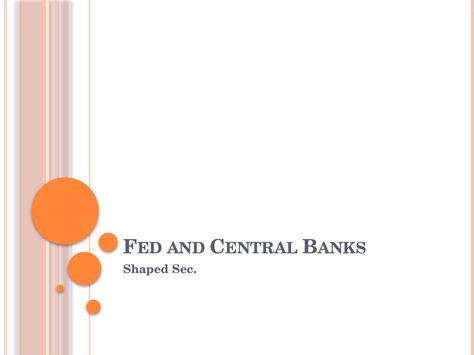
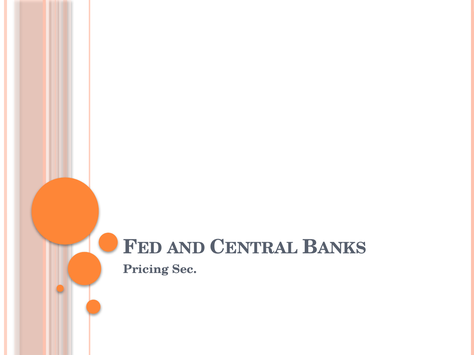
Shaped: Shaped -> Pricing
